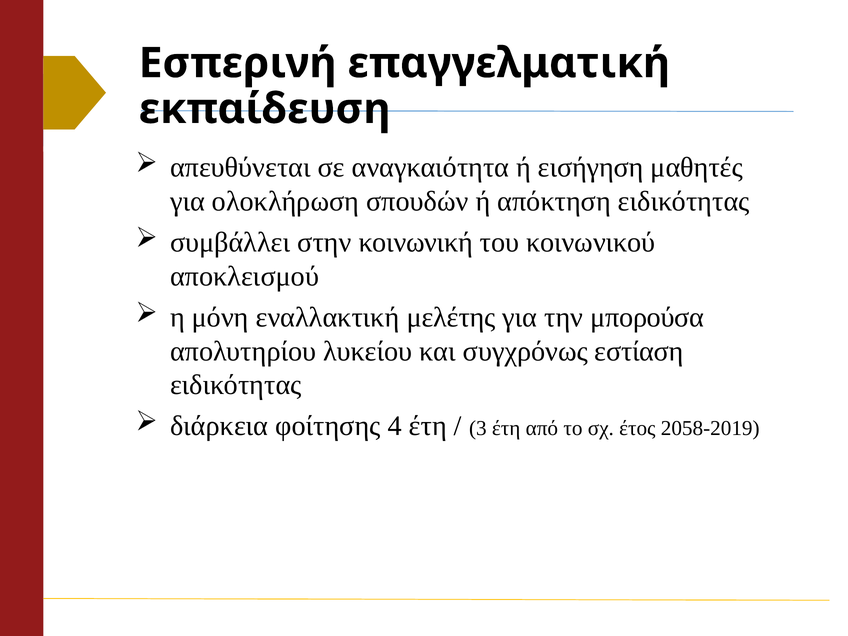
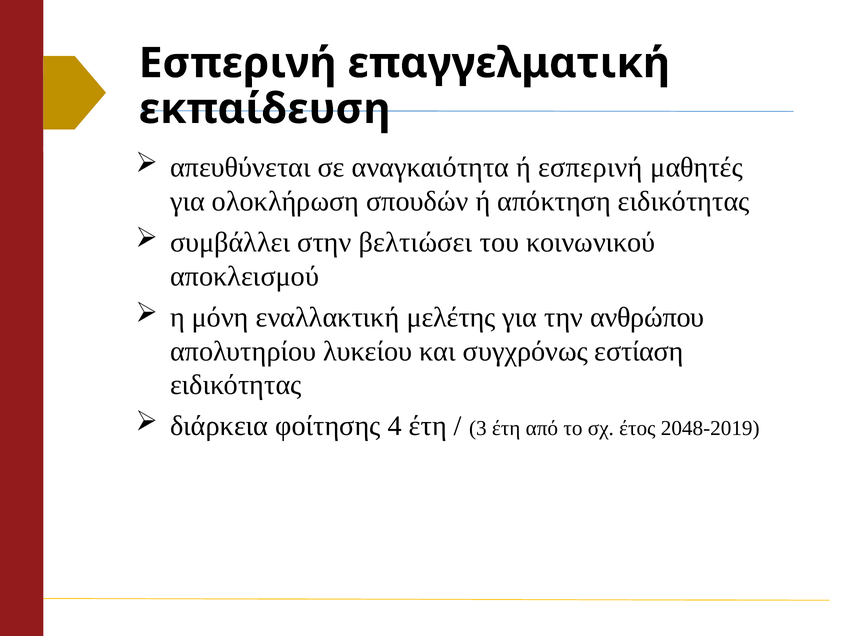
ή εισήγηση: εισήγηση -> εσπερινή
κοινωνική: κοινωνική -> βελτιώσει
μπορούσα: μπορούσα -> ανθρώπου
2058-2019: 2058-2019 -> 2048-2019
